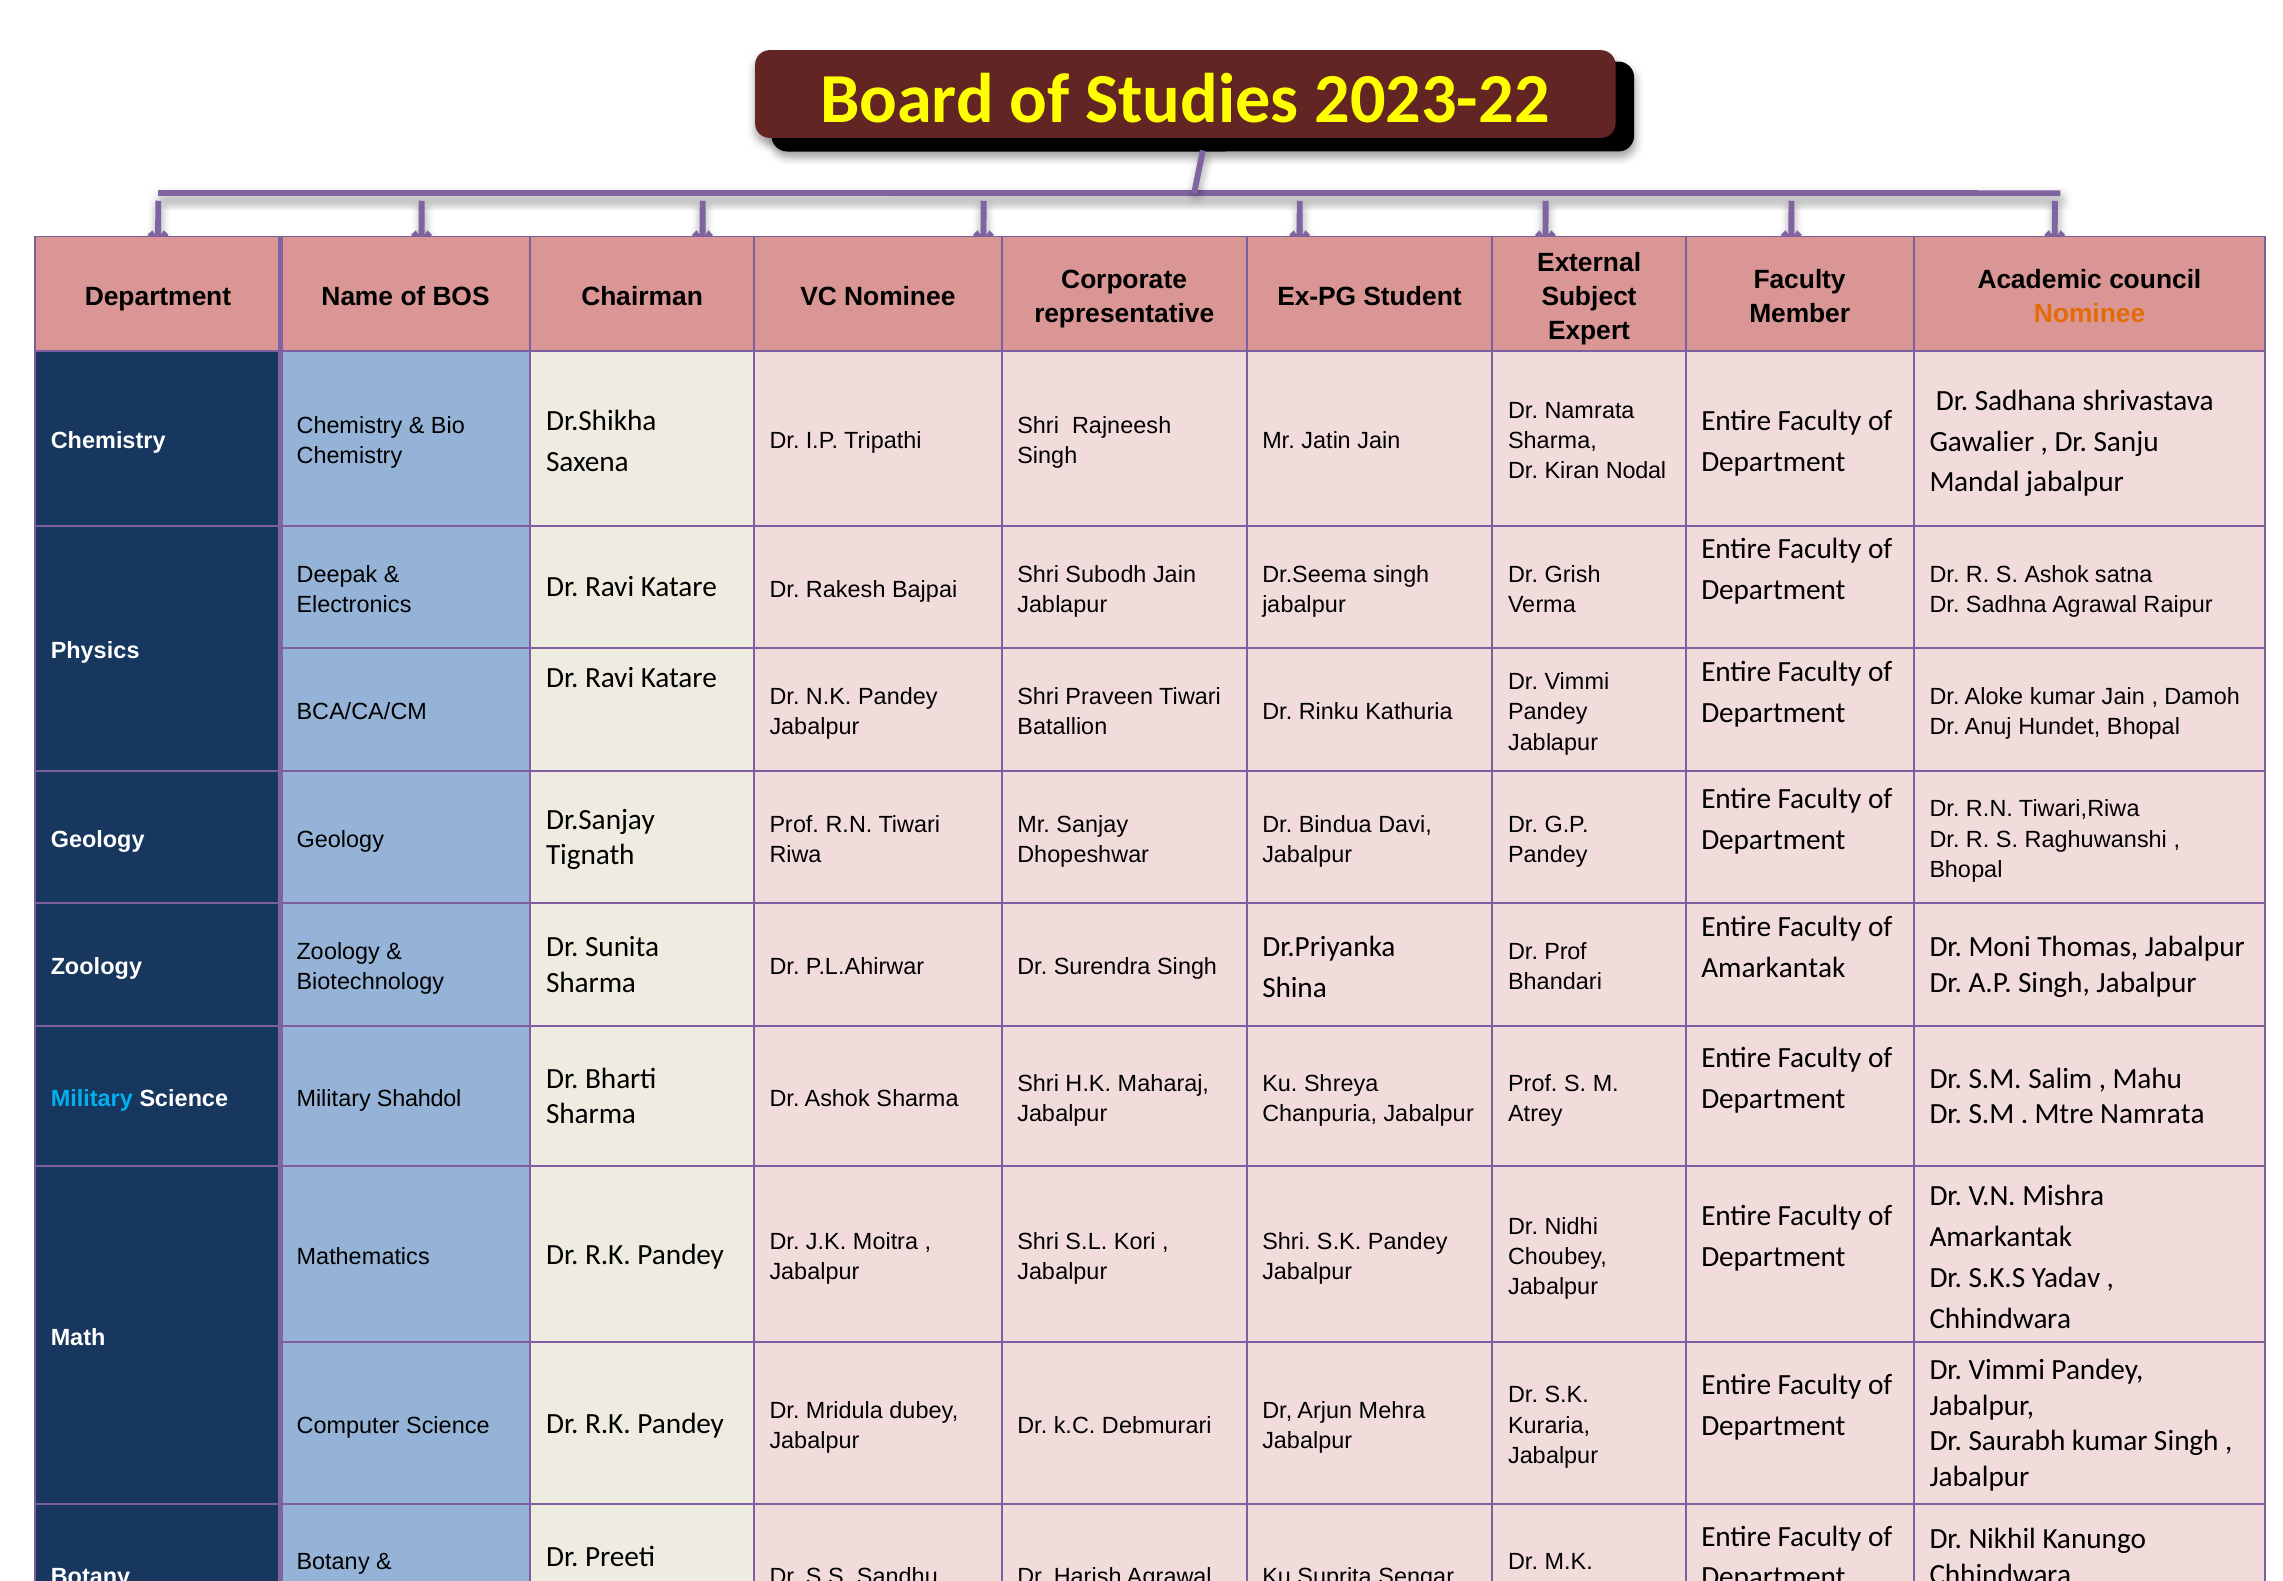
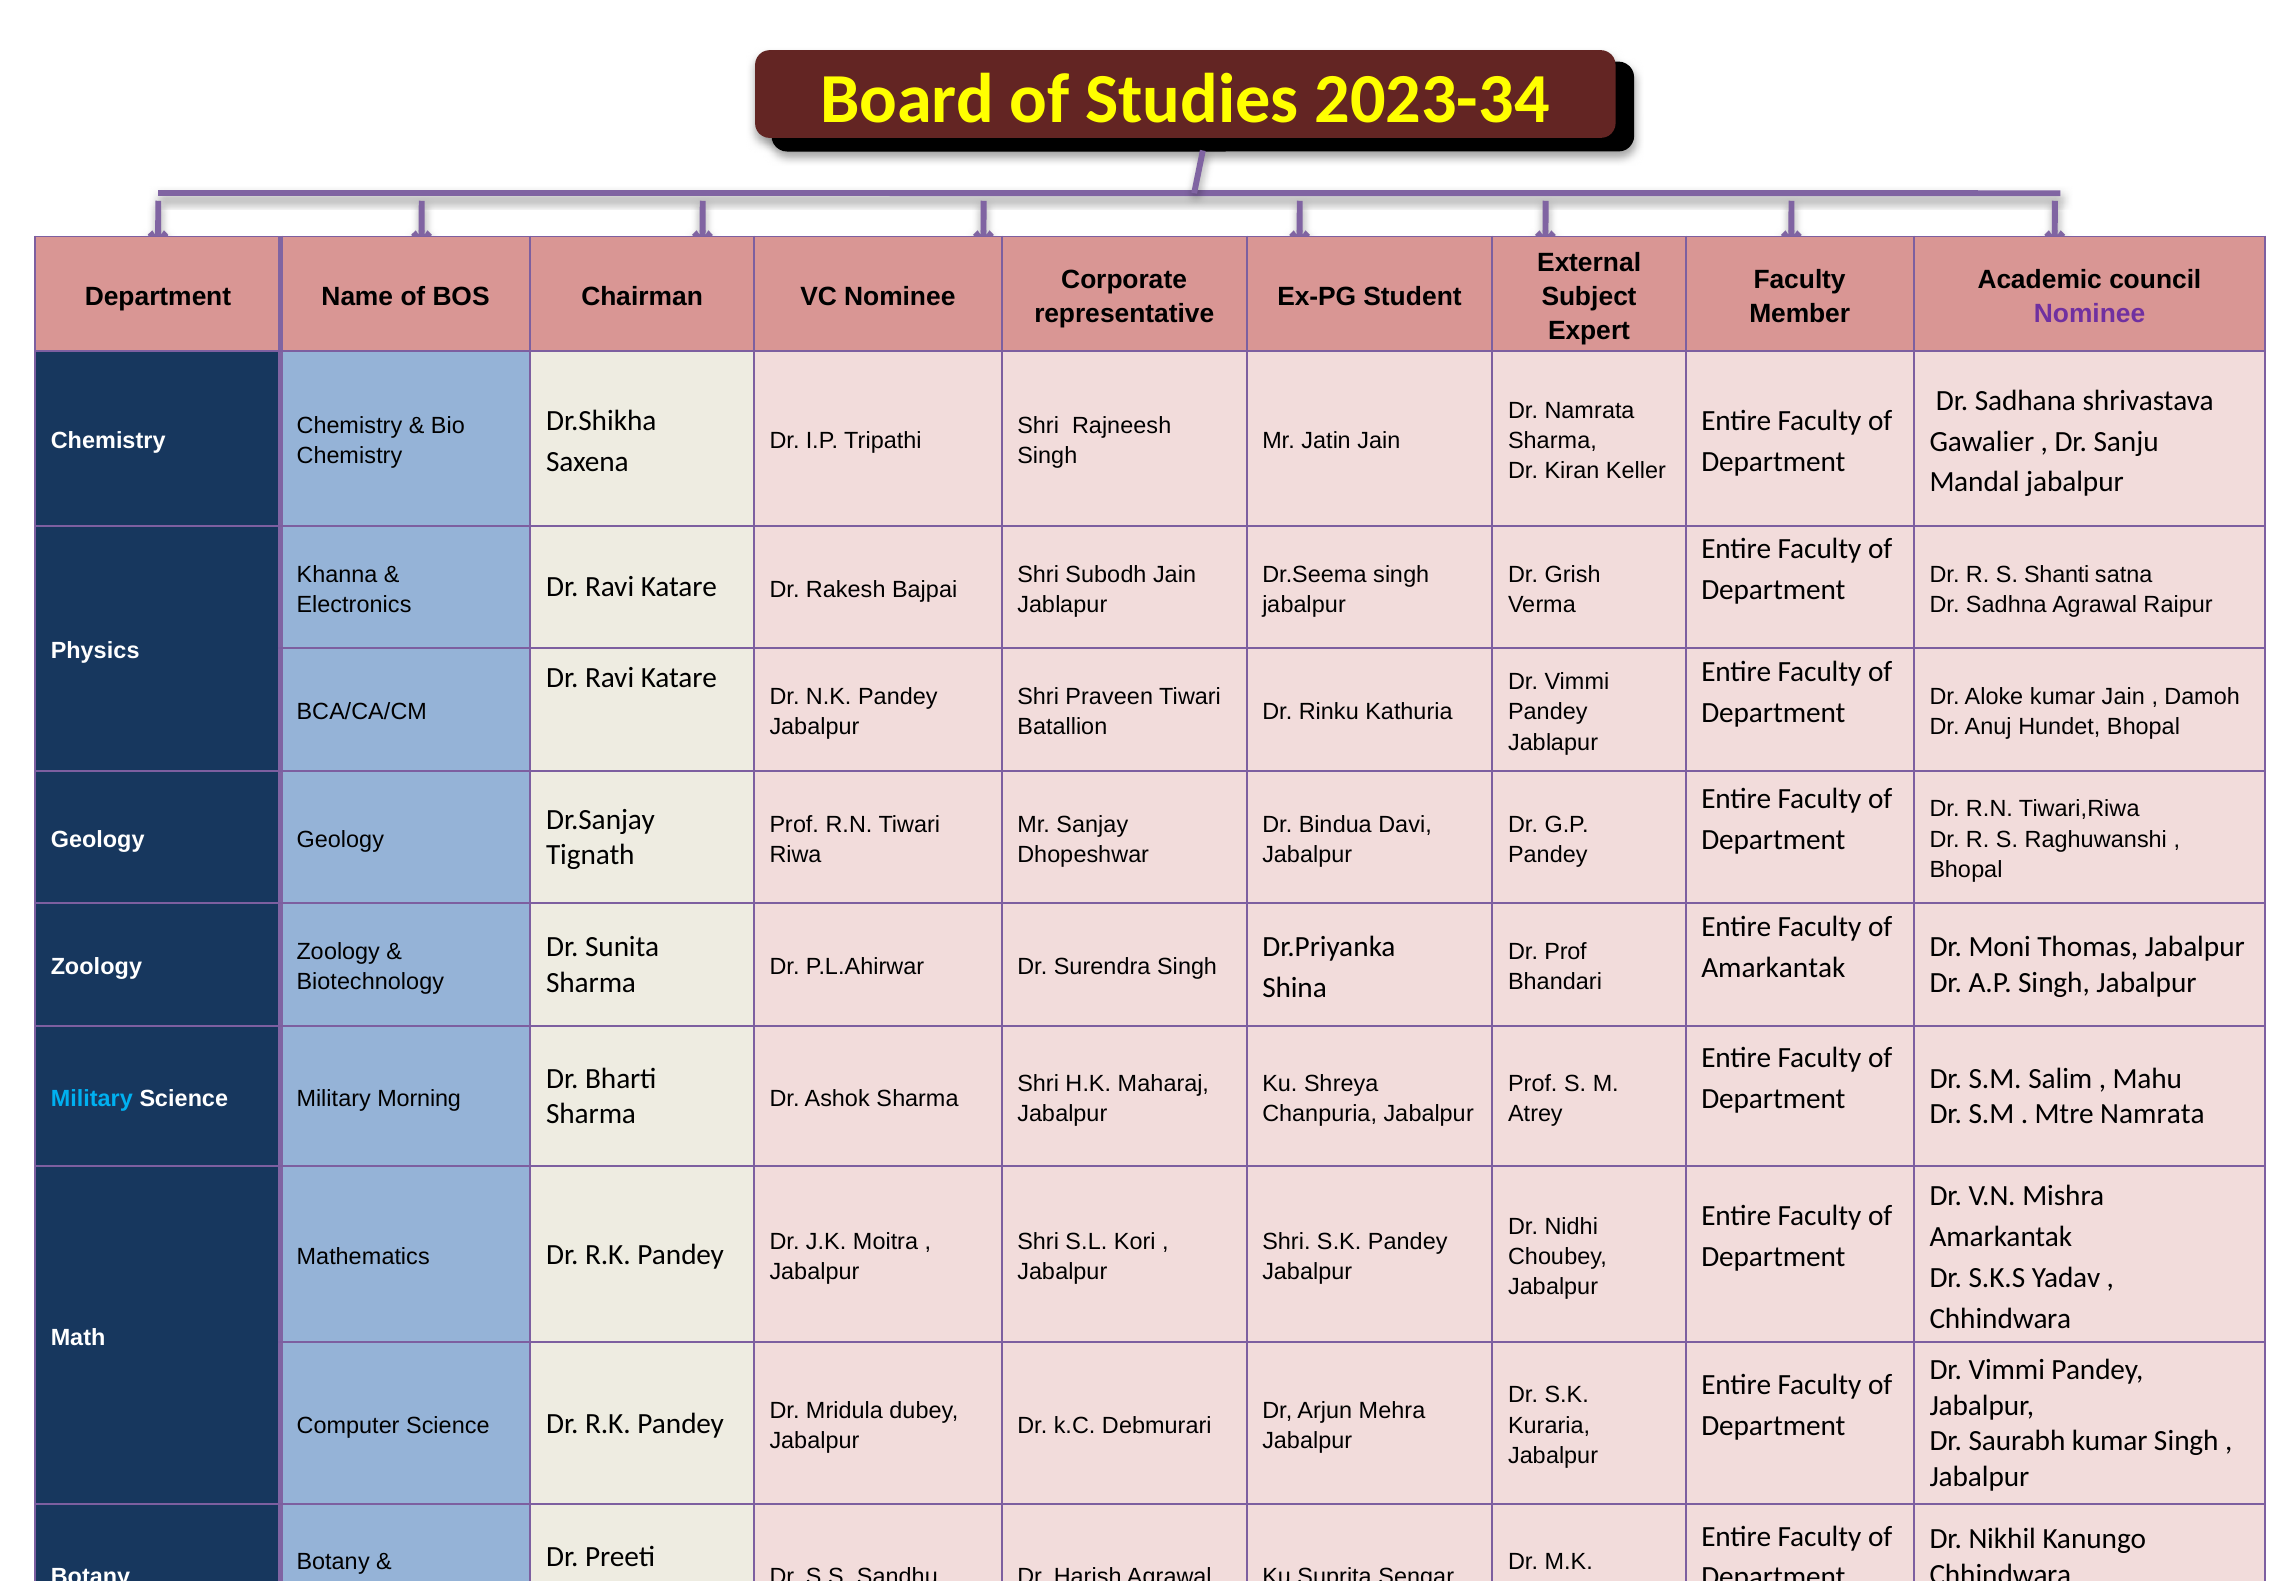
2023-22: 2023-22 -> 2023-34
Nominee at (2090, 313) colour: orange -> purple
Kiran Nodal: Nodal -> Keller
Deepak at (337, 574): Deepak -> Khanna
S Ashok: Ashok -> Shanti
Military Shahdol: Shahdol -> Morning
